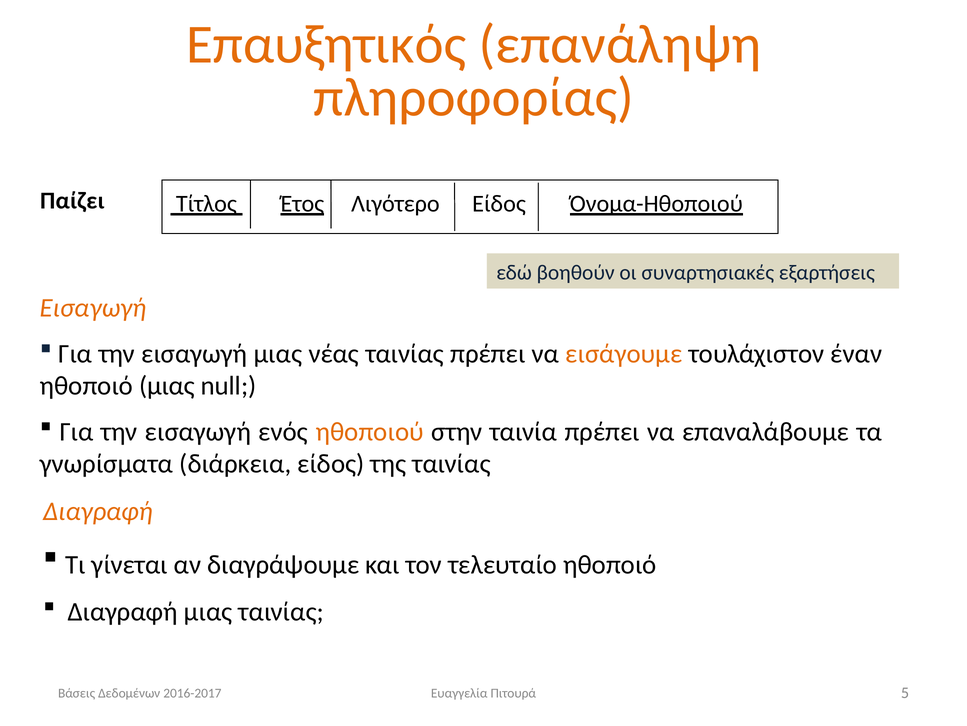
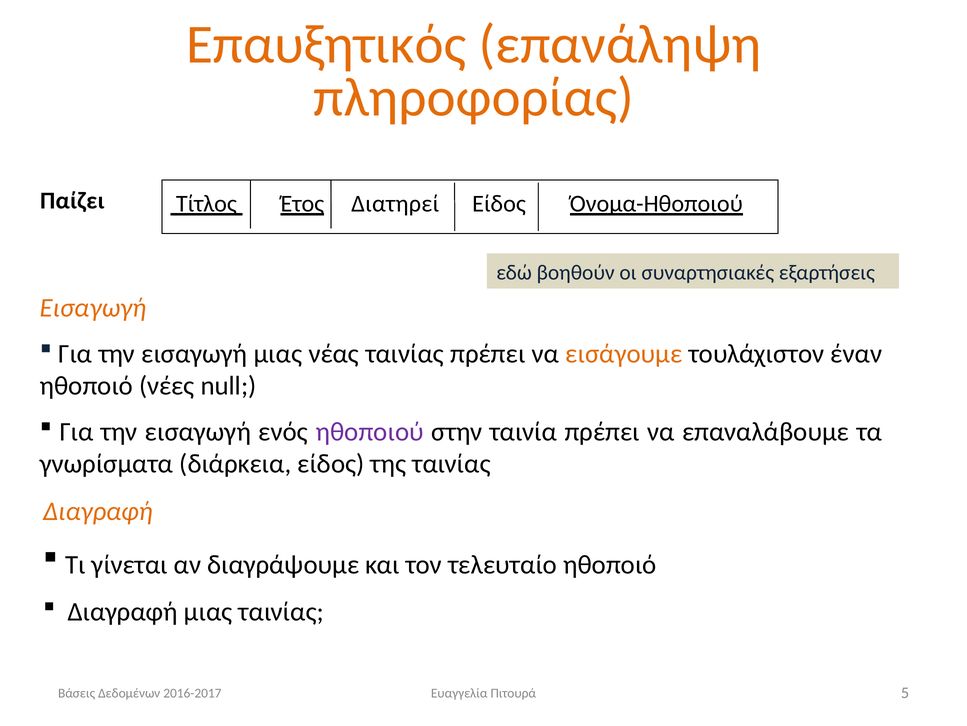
Λιγότερο: Λιγότερο -> Διατηρεί
ηθοποιό μιας: μιας -> νέες
ηθοποιού colour: orange -> purple
